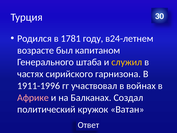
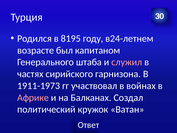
1781: 1781 -> 8195
служил colour: yellow -> pink
1911-1996: 1911-1996 -> 1911-1973
